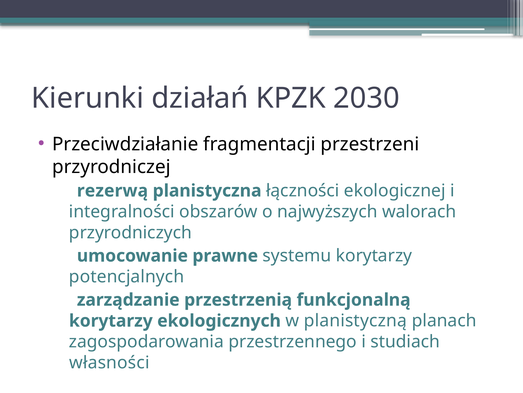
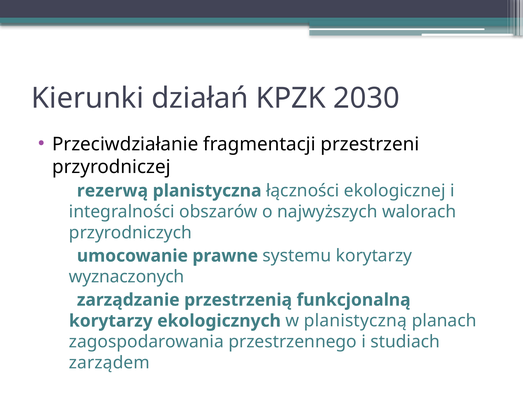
potencjalnych: potencjalnych -> wyznaczonych
własności: własności -> zarządem
